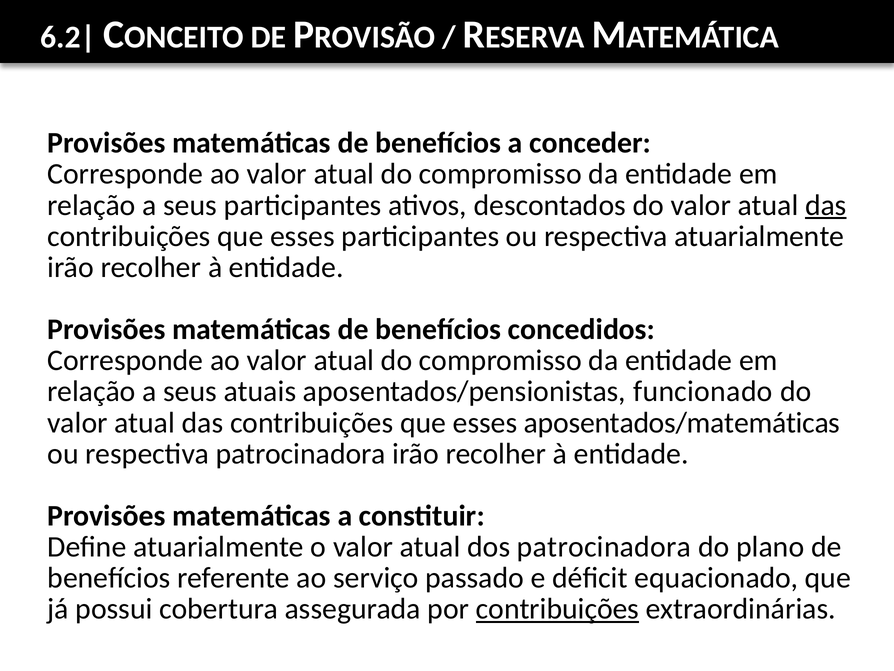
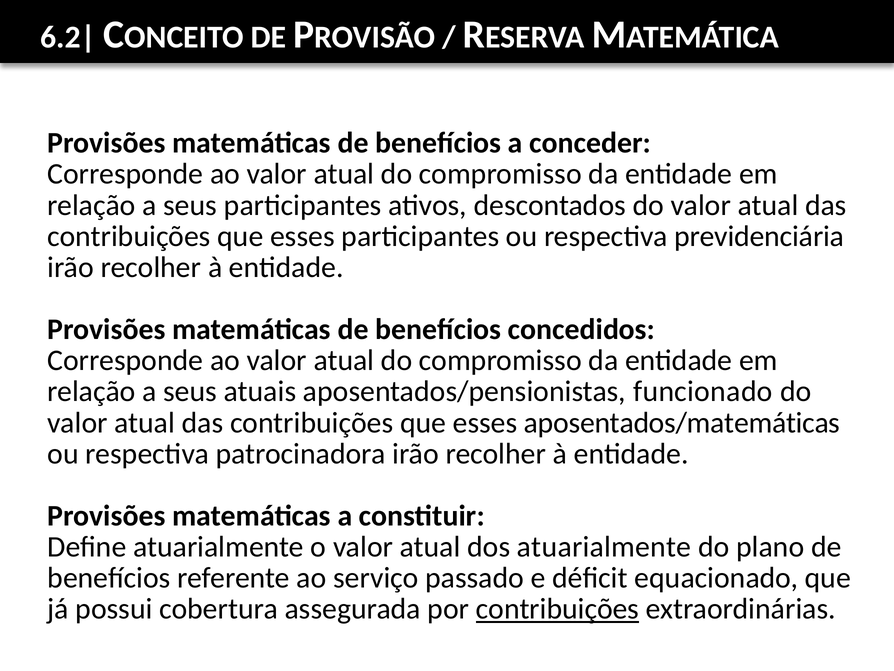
das at (826, 205) underline: present -> none
respectiva atuarialmente: atuarialmente -> previdenciária
dos patrocinadora: patrocinadora -> atuarialmente
